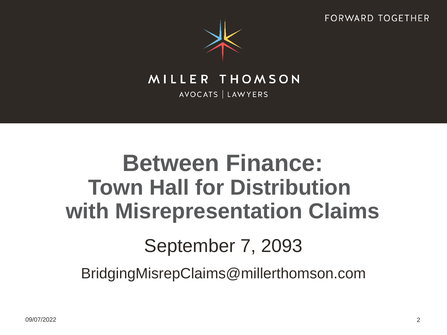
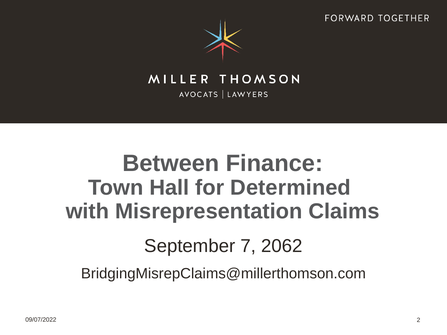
Distribution: Distribution -> Determined
2093: 2093 -> 2062
